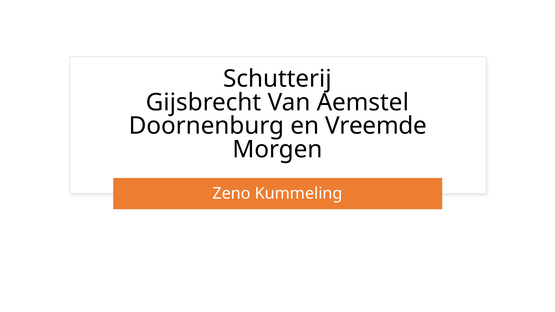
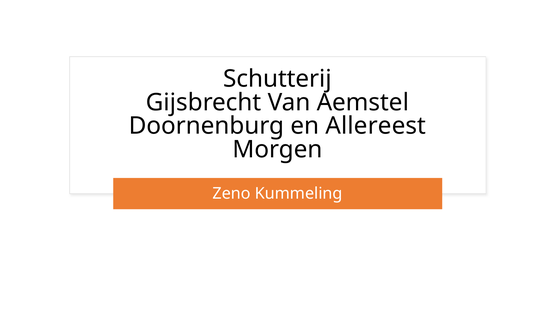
Vreemde: Vreemde -> Allereest
